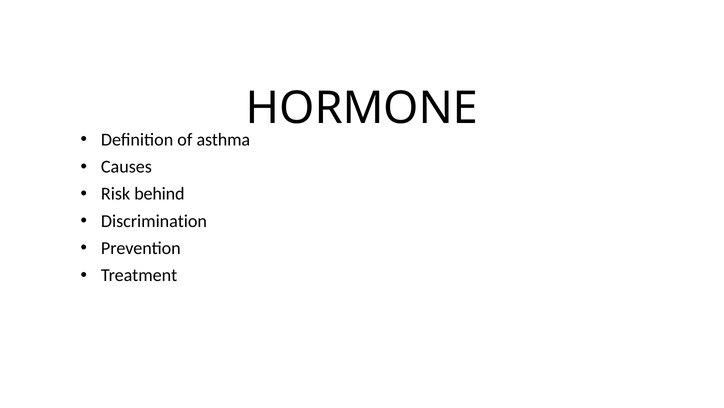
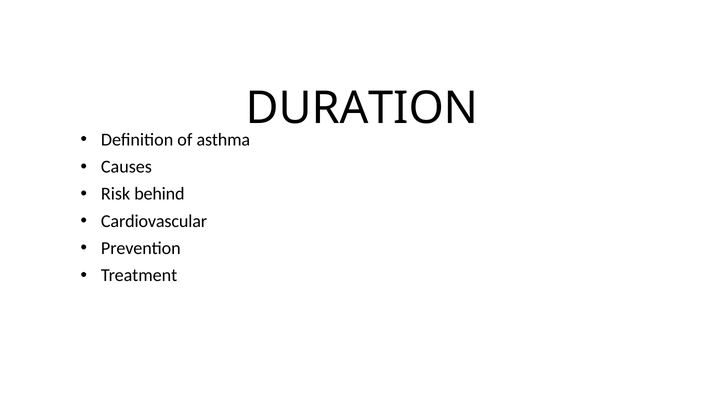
HORMONE: HORMONE -> DURATION
Discrimination: Discrimination -> Cardiovascular
